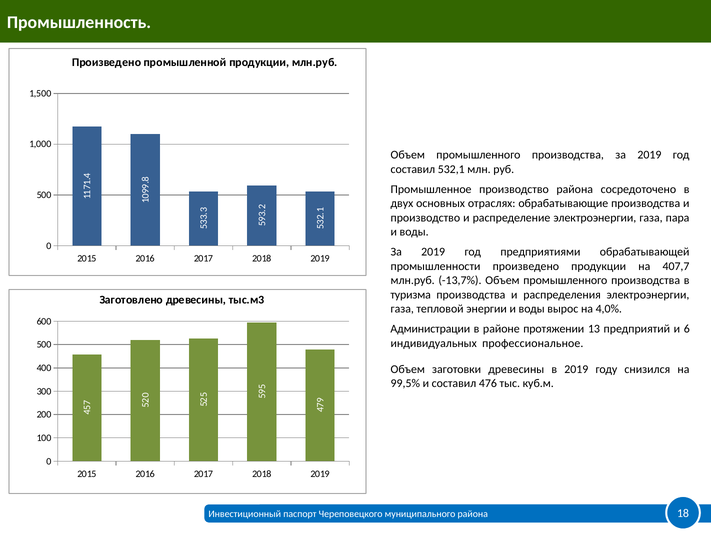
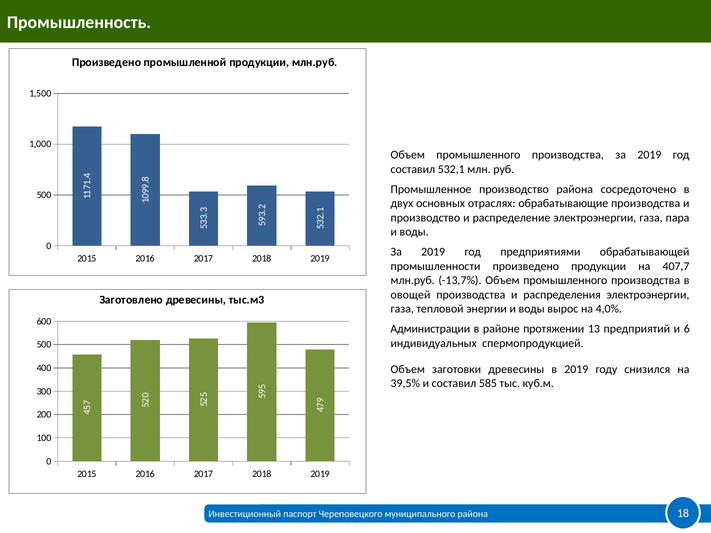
туризма: туризма -> овощей
профессиональное: профессиональное -> спермопродукцией
99,5%: 99,5% -> 39,5%
476: 476 -> 585
